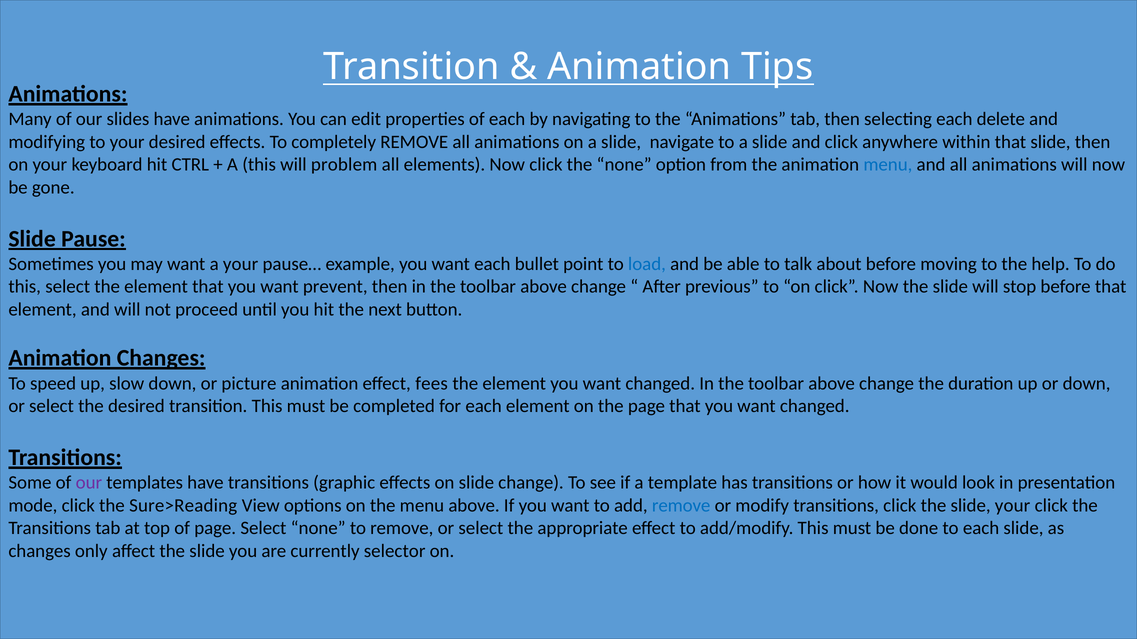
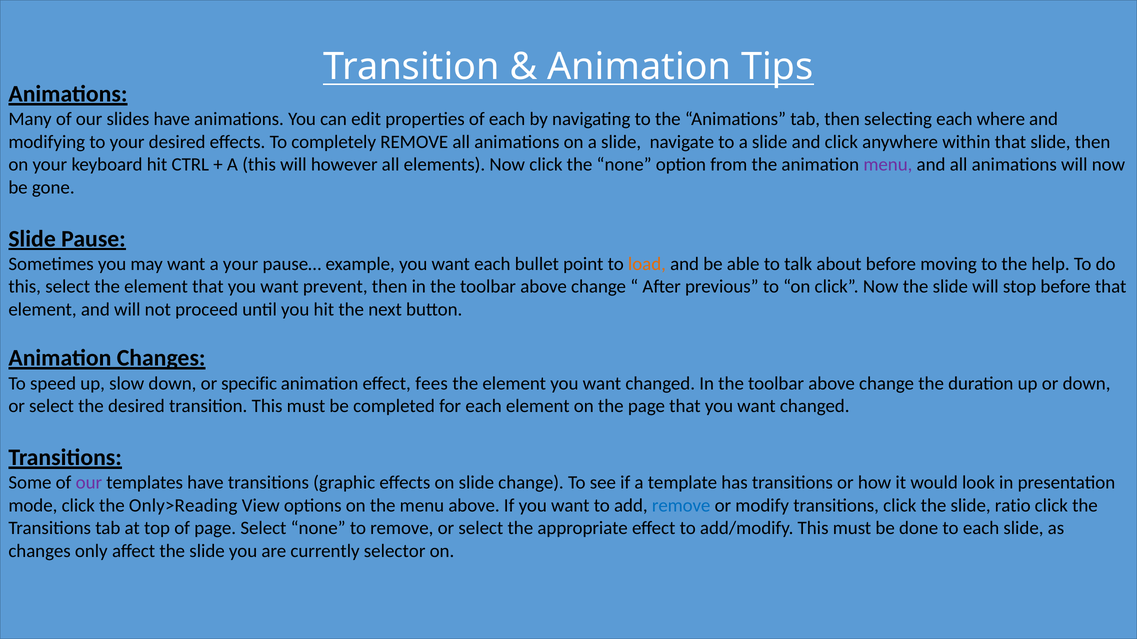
delete: delete -> where
problem: problem -> however
menu at (888, 165) colour: blue -> purple
load colour: blue -> orange
picture: picture -> specific
Sure>Reading: Sure>Reading -> Only>Reading
slide your: your -> ratio
